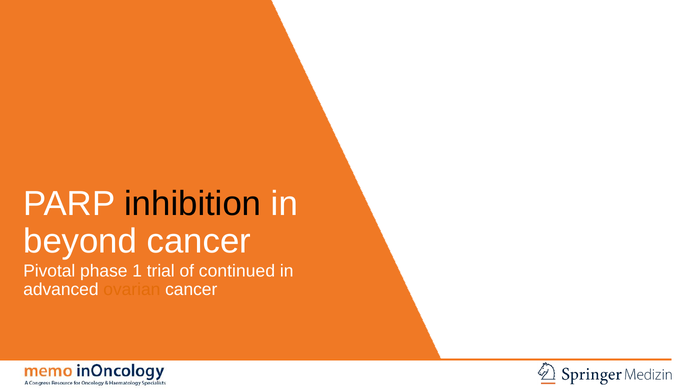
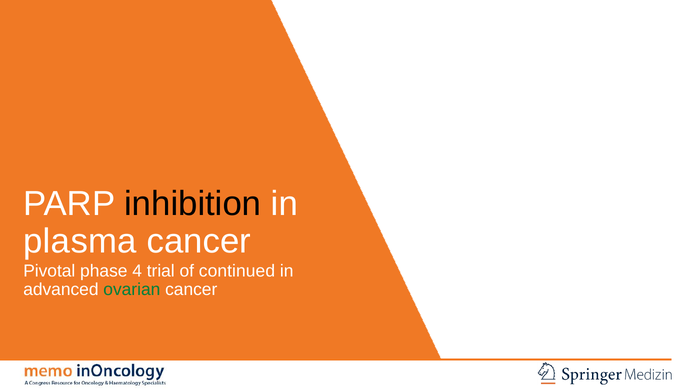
beyond: beyond -> plasma
1: 1 -> 4
ovarian colour: orange -> green
